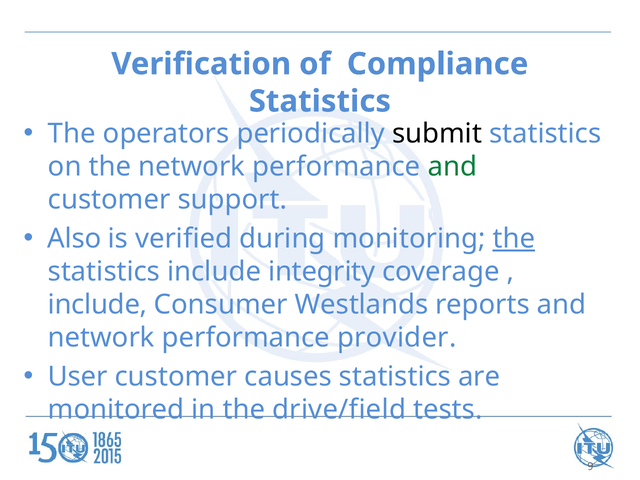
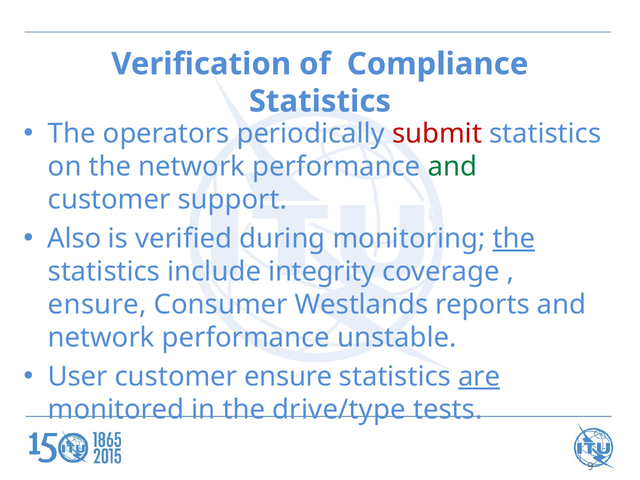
submit colour: black -> red
include at (98, 305): include -> ensure
provider: provider -> unstable
customer causes: causes -> ensure
are underline: none -> present
drive/field: drive/field -> drive/type
